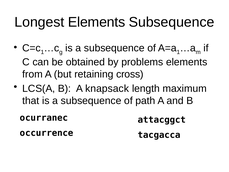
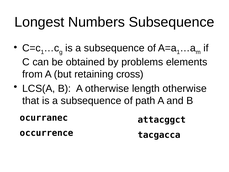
Longest Elements: Elements -> Numbers
A knapsack: knapsack -> otherwise
length maximum: maximum -> otherwise
